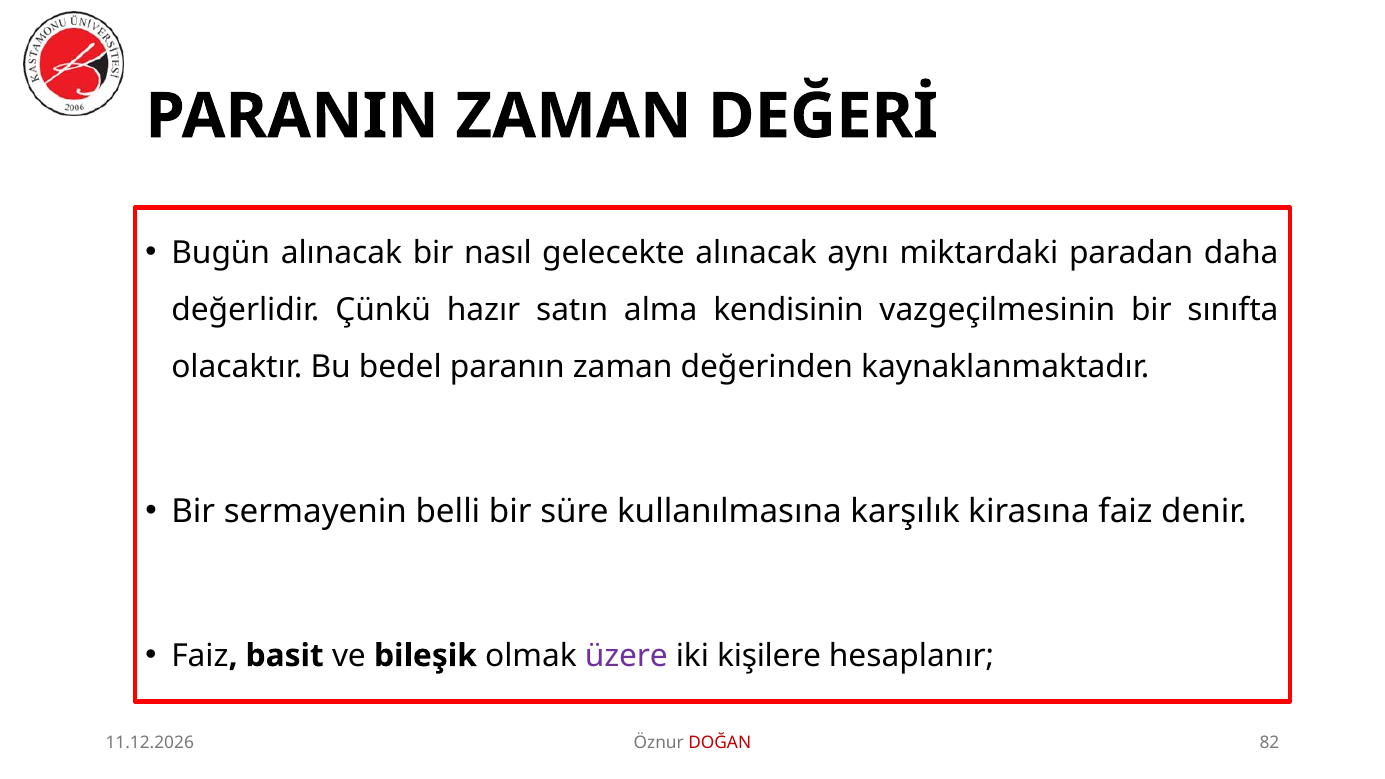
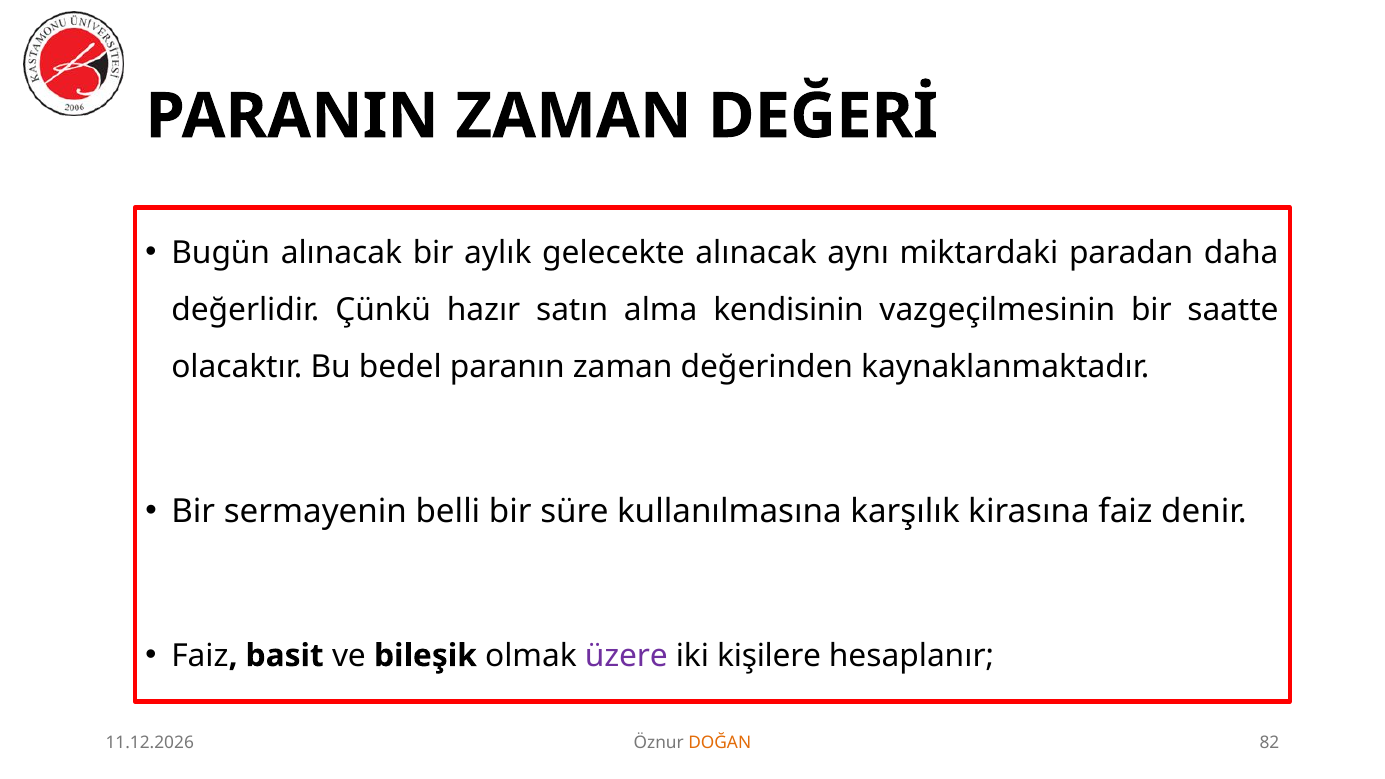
nasıl: nasıl -> aylık
sınıfta: sınıfta -> saatte
DOĞAN colour: red -> orange
